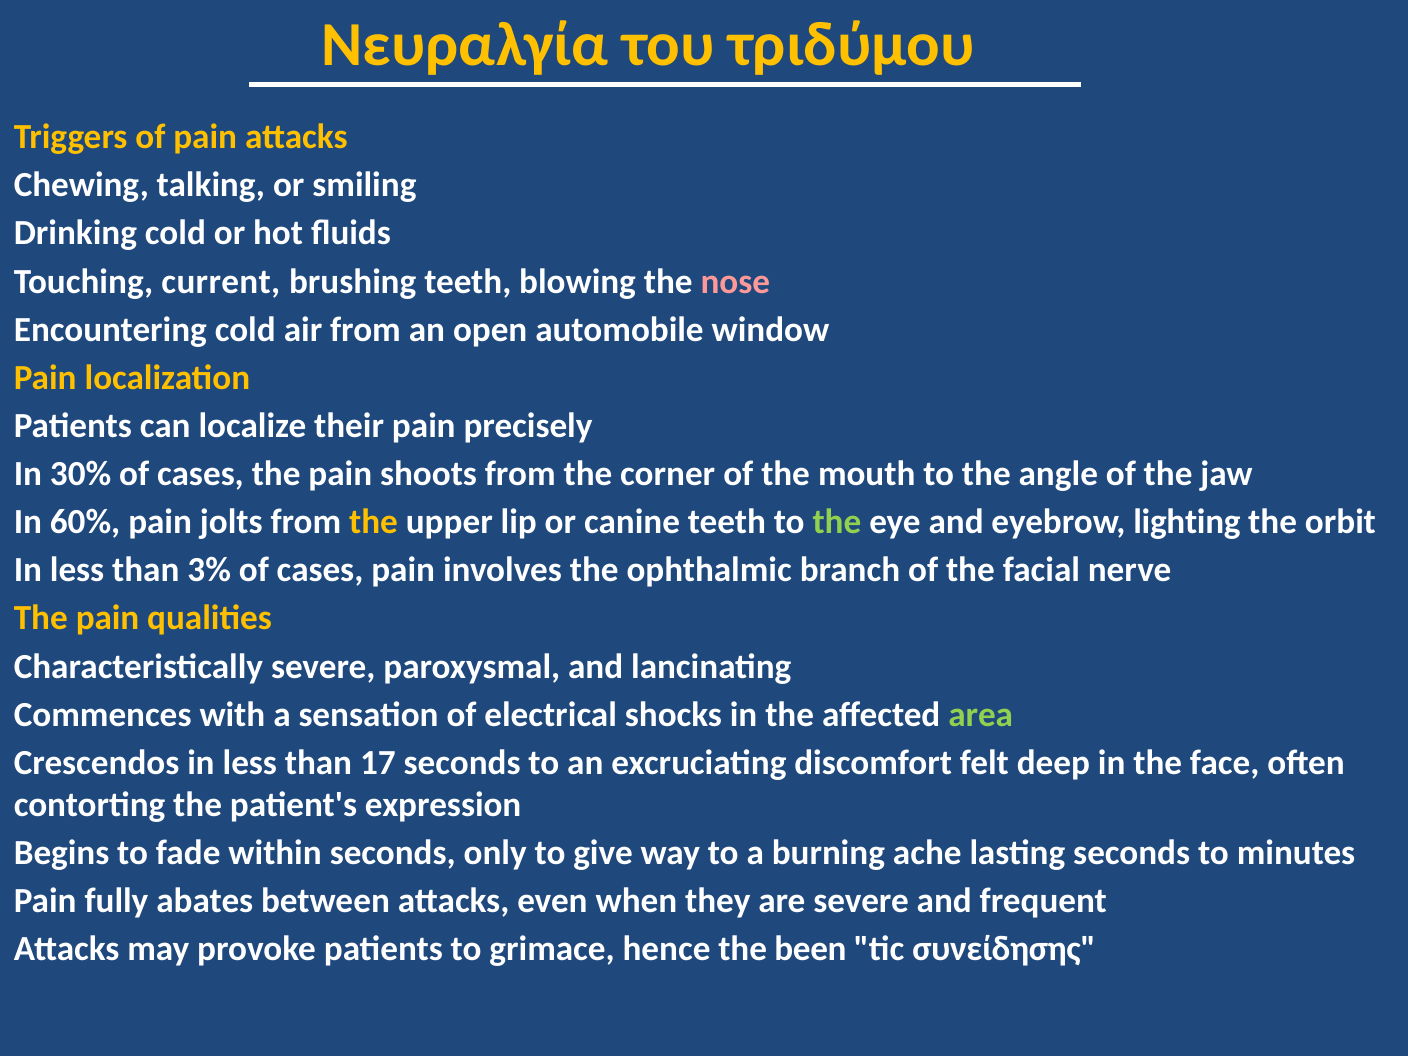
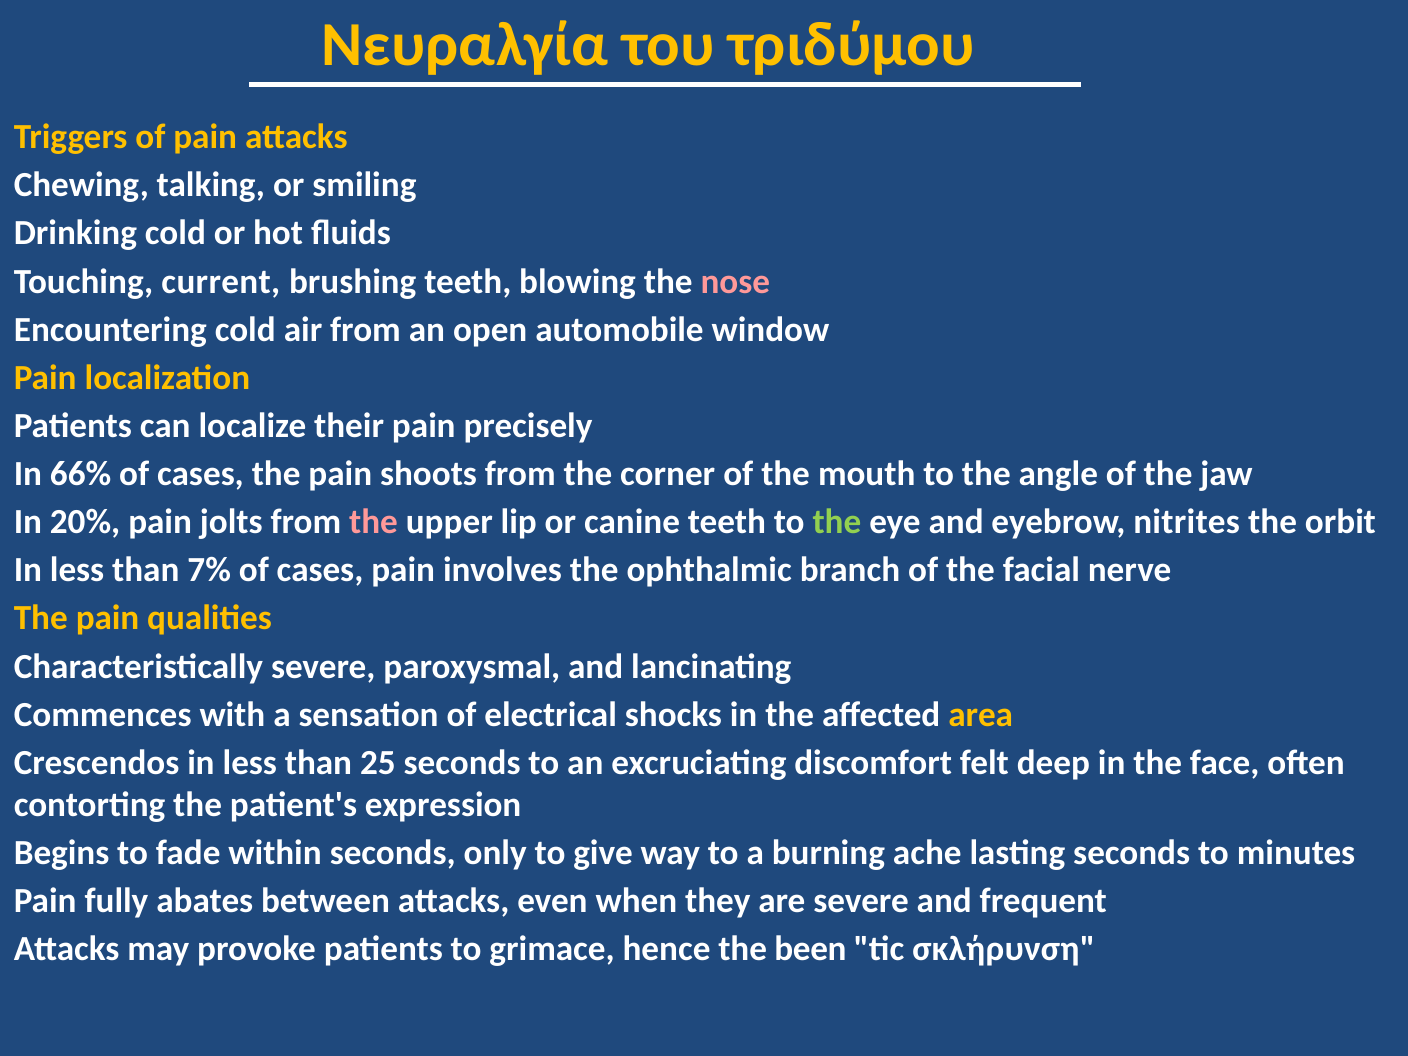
30%: 30% -> 66%
60%: 60% -> 20%
the at (374, 522) colour: yellow -> pink
lighting: lighting -> nitrites
3%: 3% -> 7%
area colour: light green -> yellow
17: 17 -> 25
συνείδησης: συνείδησης -> σκλήρυνση
